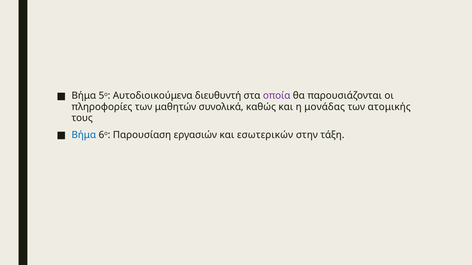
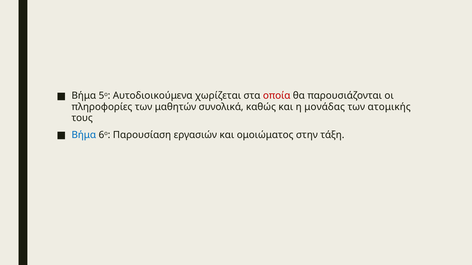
διευθυντή: διευθυντή -> χωρίζεται
οποία colour: purple -> red
εσωτερικών: εσωτερικών -> ομοιώματος
